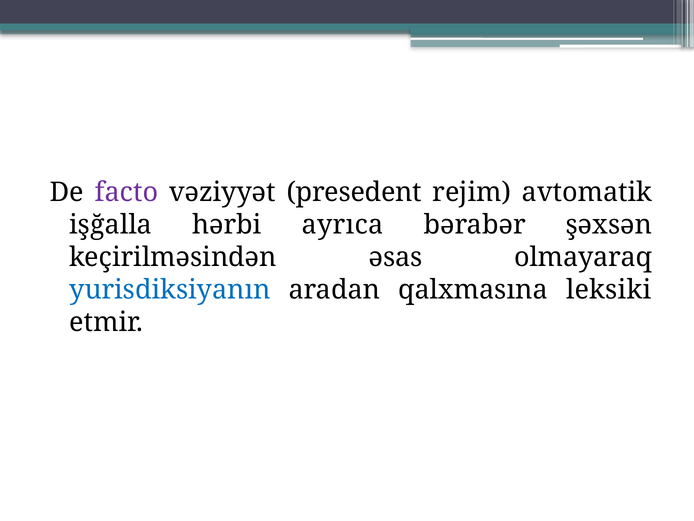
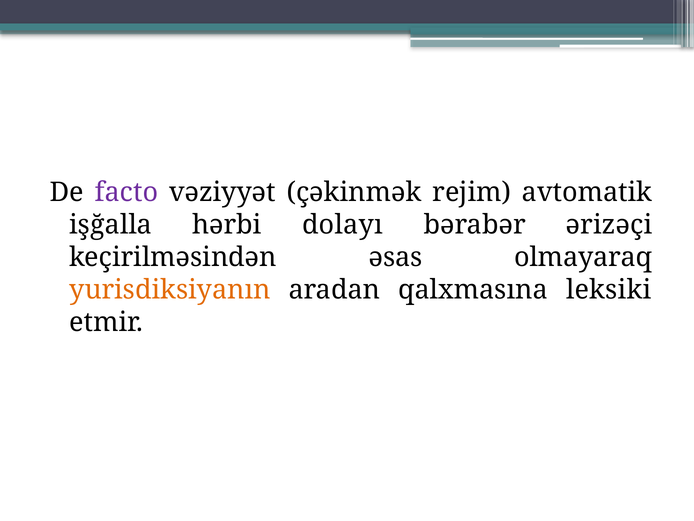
presedent: presedent -> çəkinmək
ayrıca: ayrıca -> dolayı
şəxsən: şəxsən -> ərizəçi
yurisdiksiyanın colour: blue -> orange
